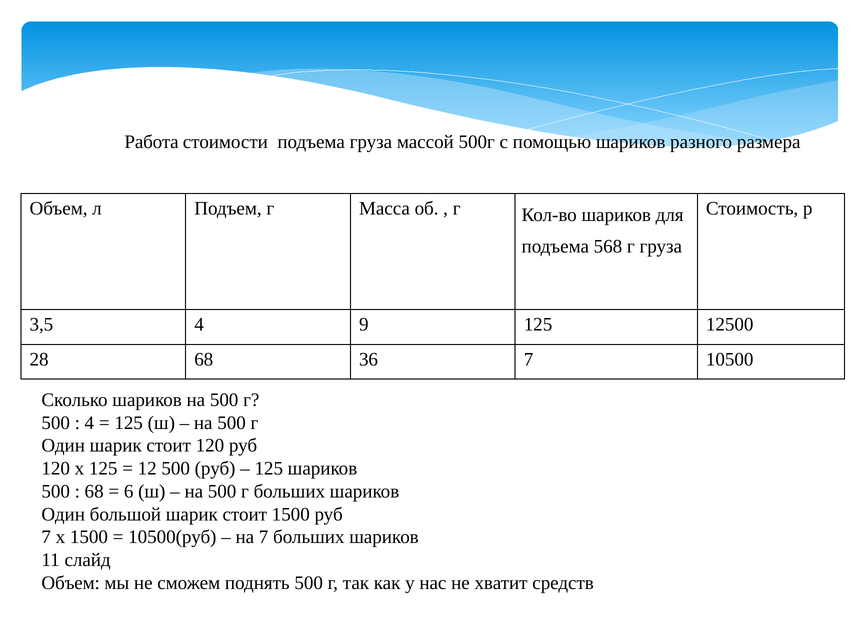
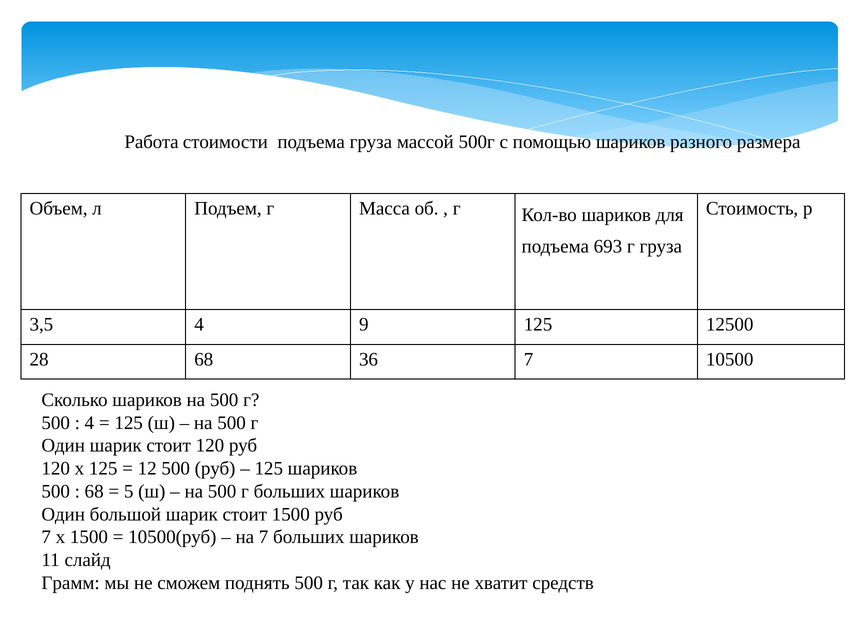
568: 568 -> 693
6: 6 -> 5
Объем at (71, 583): Объем -> Грамм
